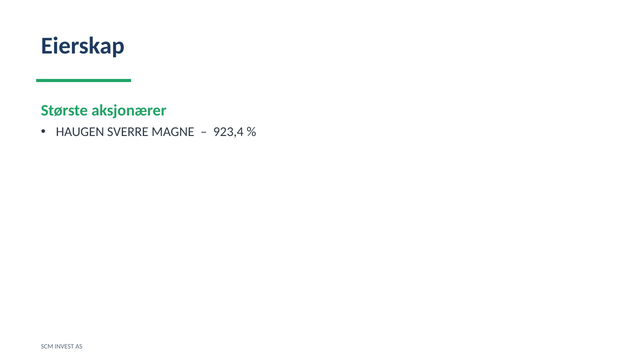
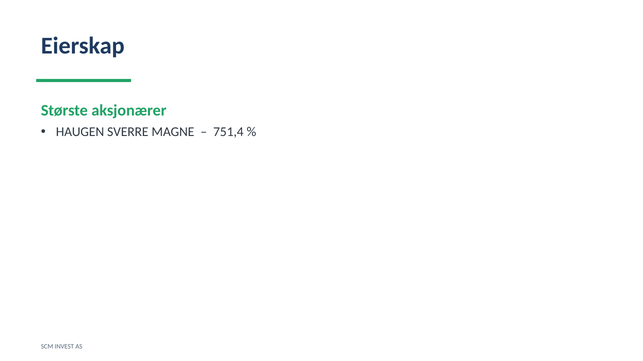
923,4: 923,4 -> 751,4
